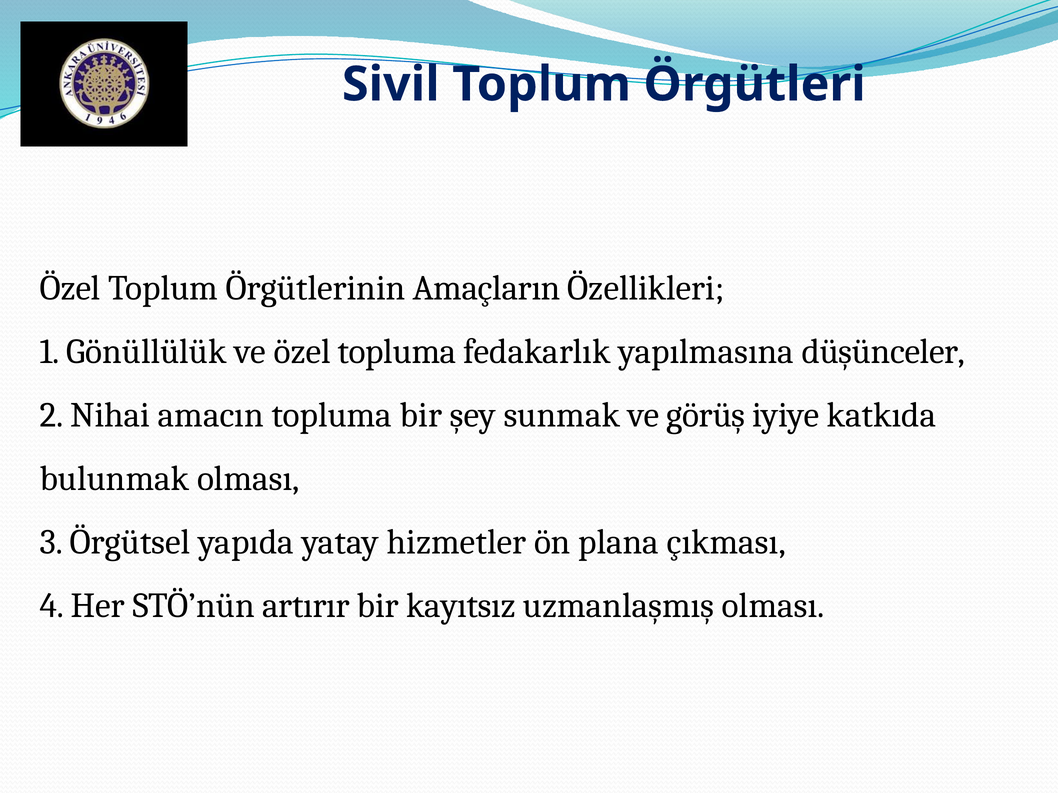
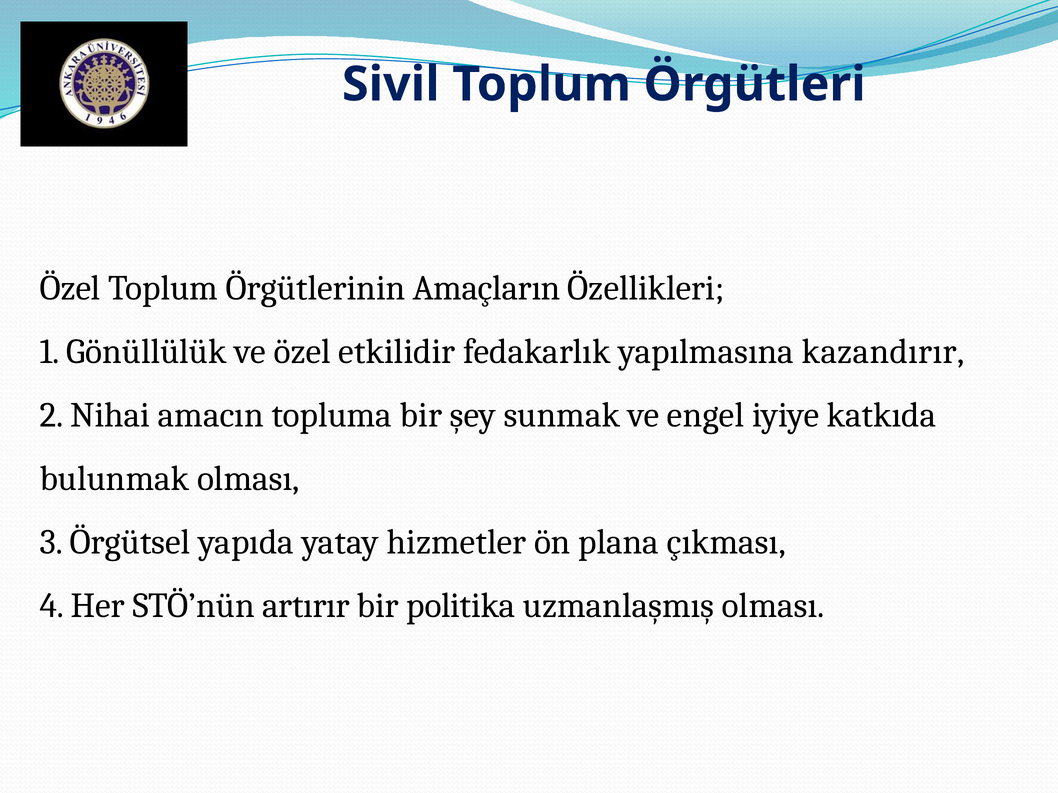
özel topluma: topluma -> etkilidir
düşünceler: düşünceler -> kazandırır
görüş: görüş -> engel
kayıtsız: kayıtsız -> politika
